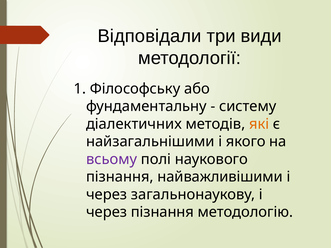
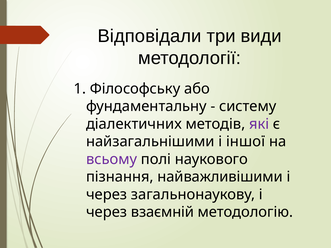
які colour: orange -> purple
якого: якого -> іншої
через пізнання: пізнання -> взаємній
